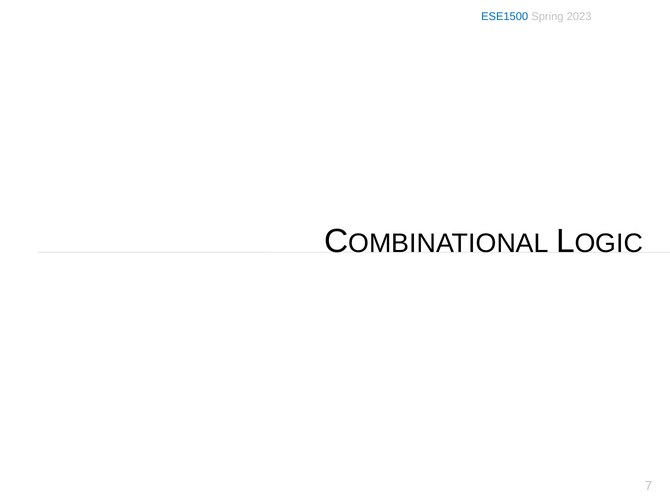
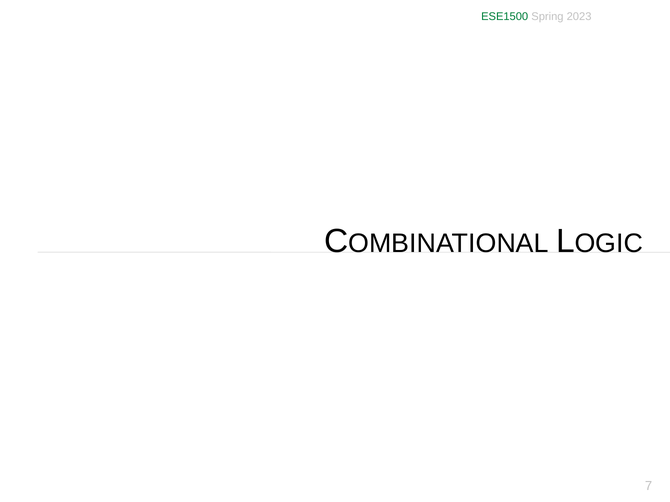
ESE1500 colour: blue -> green
